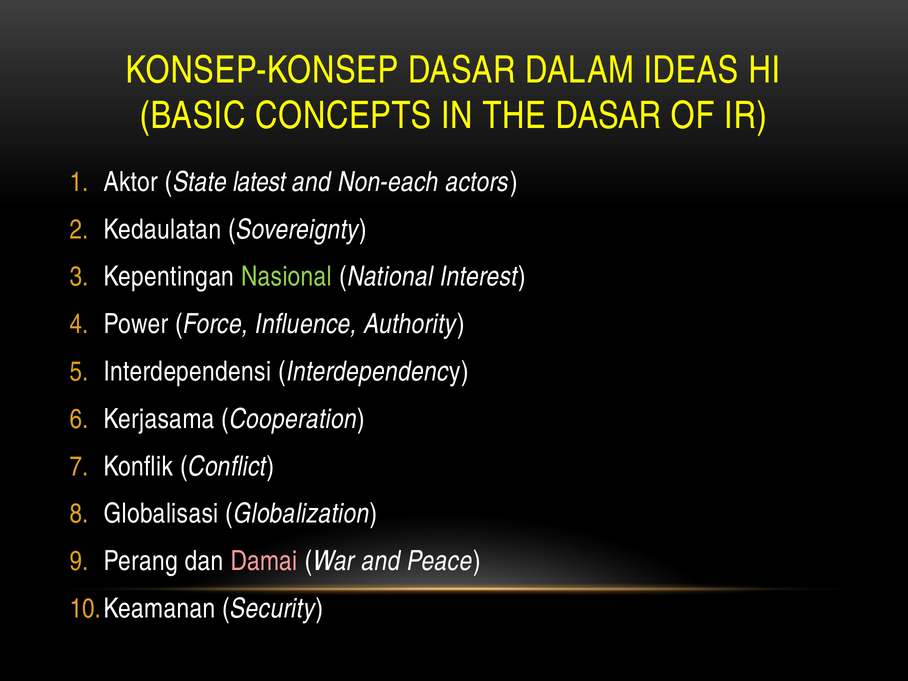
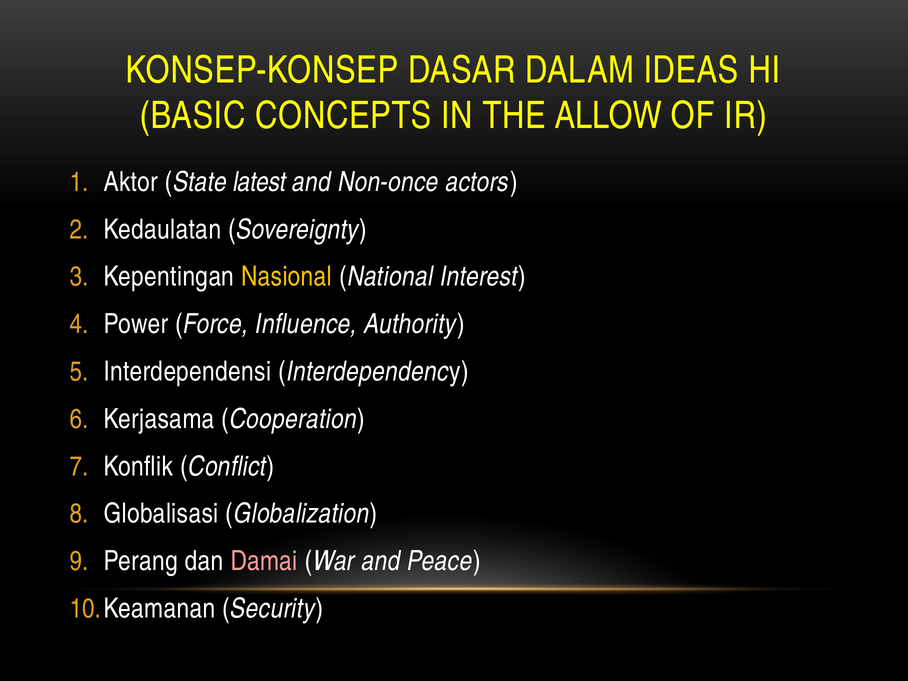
THE DASAR: DASAR -> ALLOW
Non-each: Non-each -> Non-once
Nasional colour: light green -> yellow
